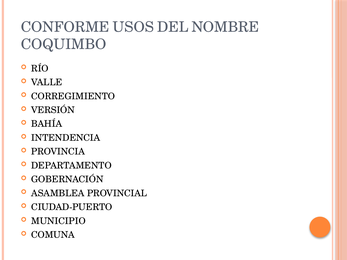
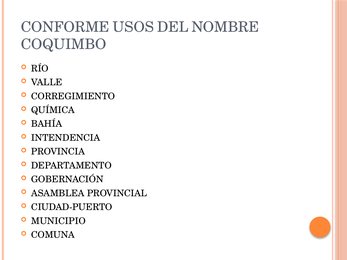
VERSIÓN: VERSIÓN -> QUÍMICA
